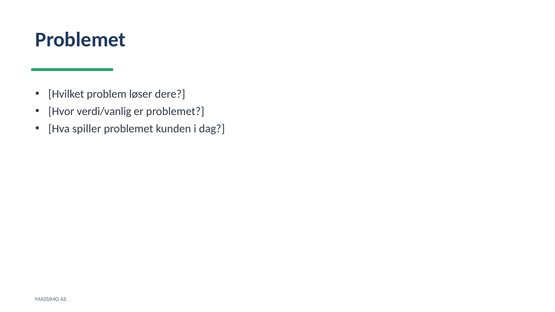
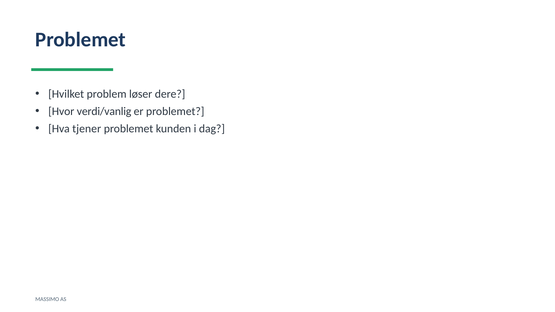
spiller: spiller -> tjener
